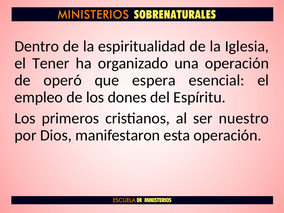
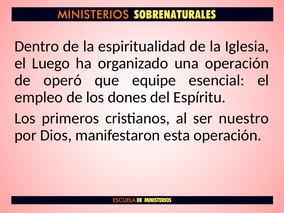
Tener: Tener -> Luego
espera: espera -> equipe
